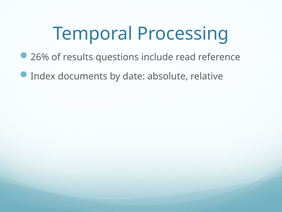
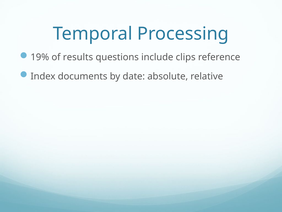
26%: 26% -> 19%
read: read -> clips
